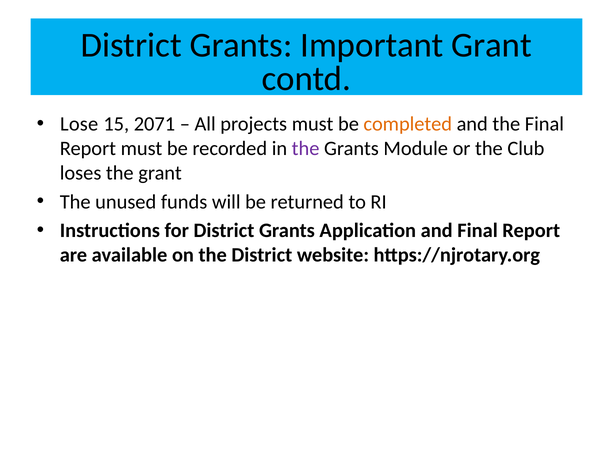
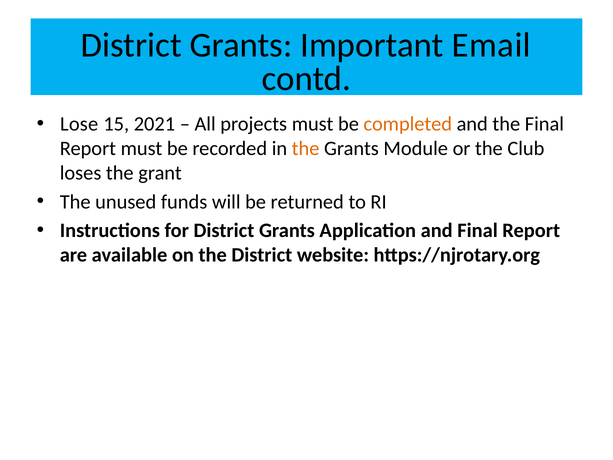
Important Grant: Grant -> Email
2071: 2071 -> 2021
the at (306, 149) colour: purple -> orange
